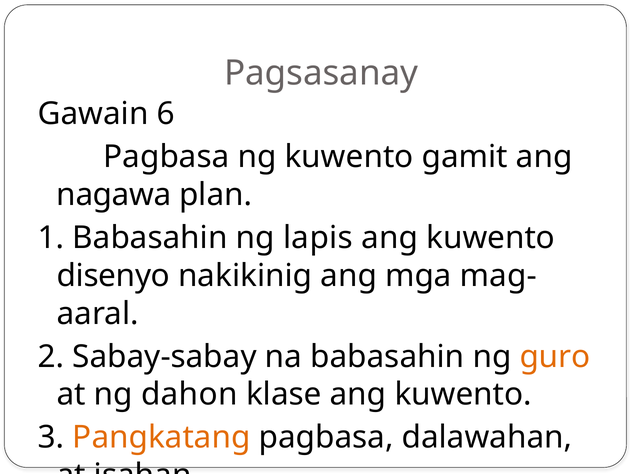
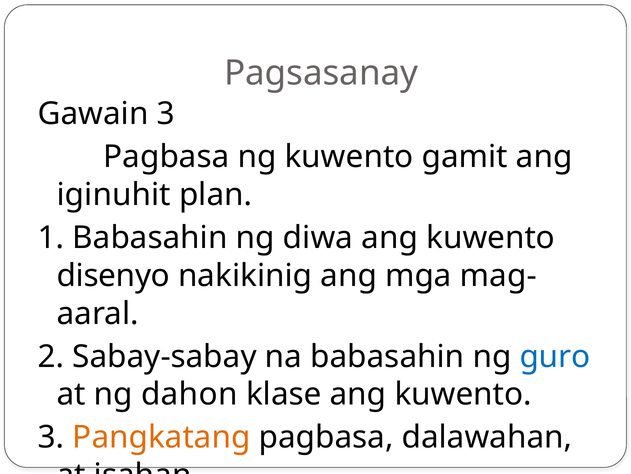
Gawain 6: 6 -> 3
nagawa: nagawa -> iginuhit
lapis: lapis -> diwa
guro at (555, 356) colour: orange -> blue
